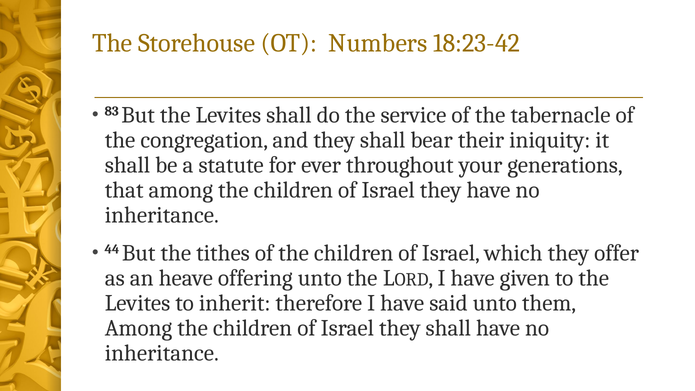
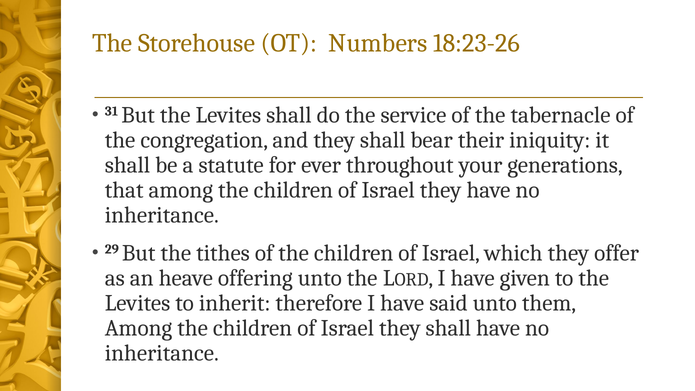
18:23-42: 18:23-42 -> 18:23-26
83: 83 -> 31
44: 44 -> 29
